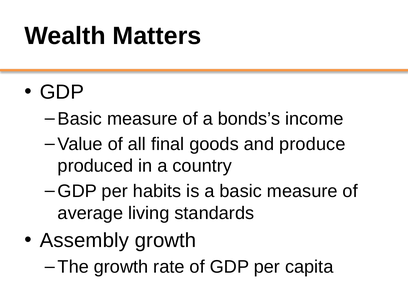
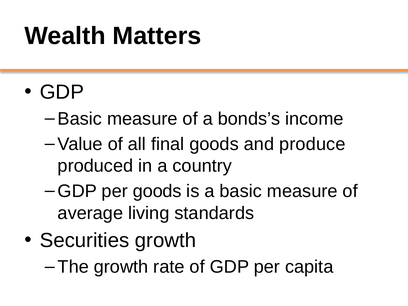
per habits: habits -> goods
Assembly: Assembly -> Securities
